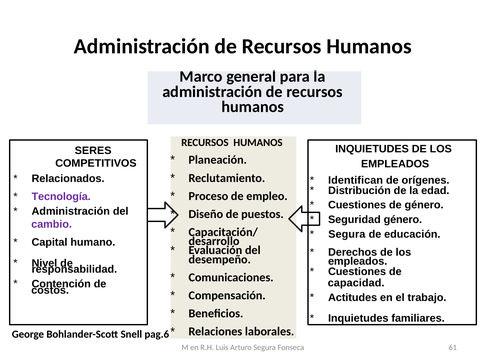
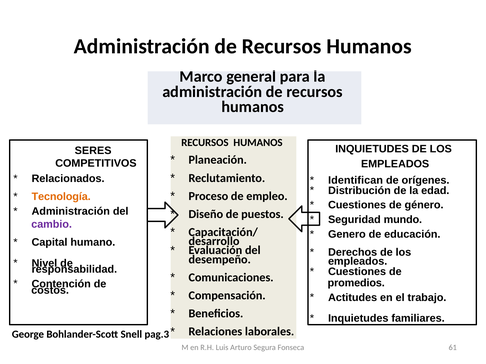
Tecnología colour: purple -> orange
Seguridad género: género -> mundo
Segura at (347, 235): Segura -> Genero
capacidad: capacidad -> promedios
pag.6: pag.6 -> pag.3
